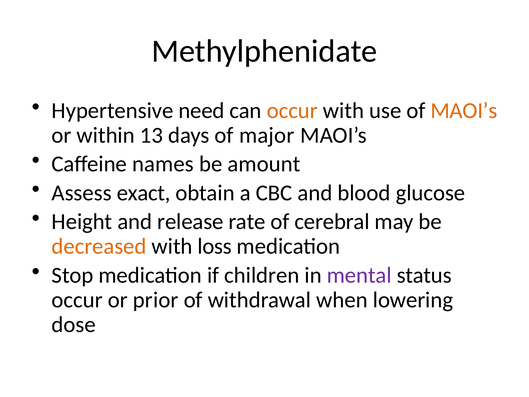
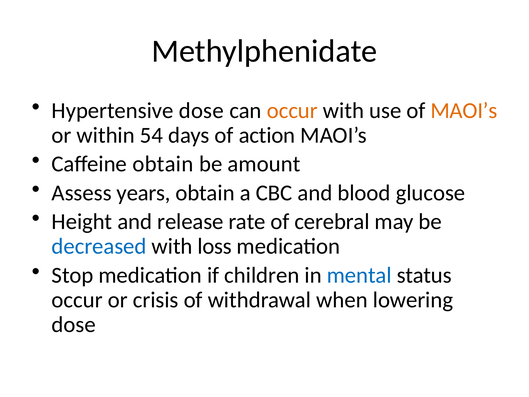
Hypertensive need: need -> dose
13: 13 -> 54
major: major -> action
Caffeine names: names -> obtain
exact: exact -> years
decreased colour: orange -> blue
mental colour: purple -> blue
prior: prior -> crisis
